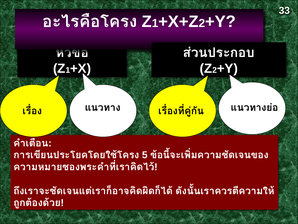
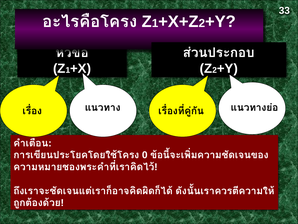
5: 5 -> 0
